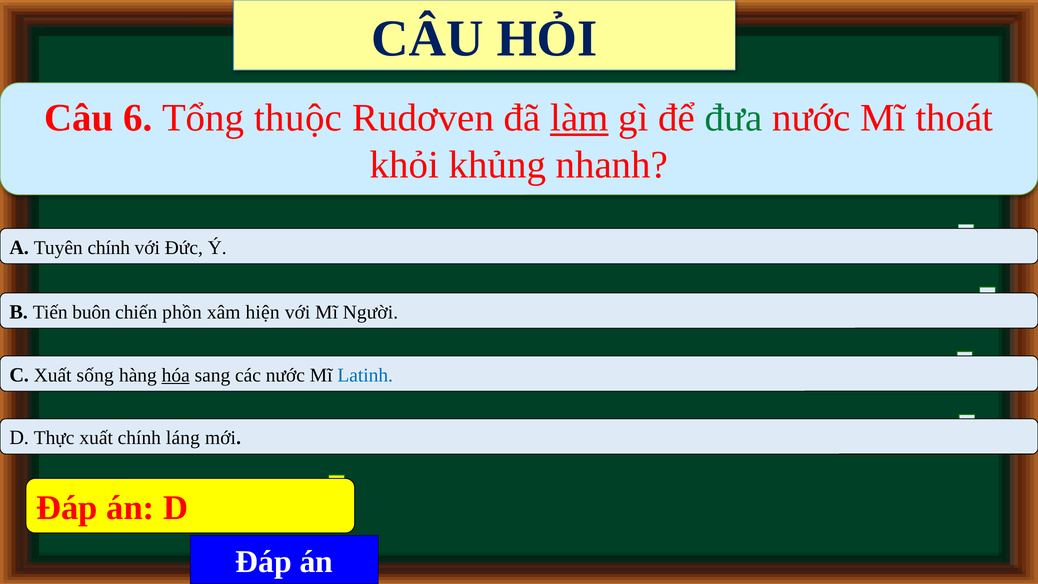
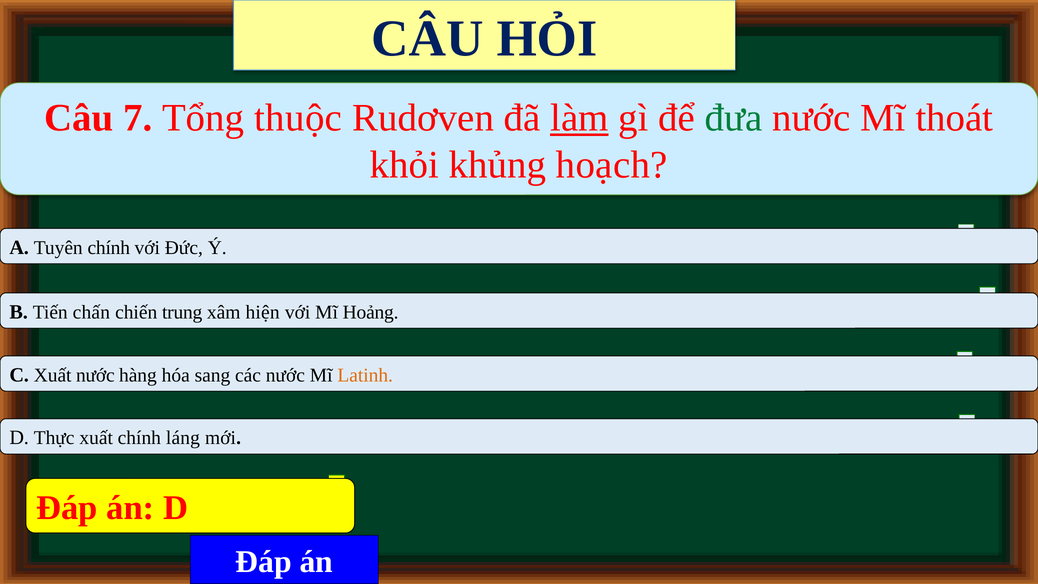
6: 6 -> 7
nhanh: nhanh -> hoạch
buôn: buôn -> chấn
phồn: phồn -> trung
Người: Người -> Hoảng
Xuất sống: sống -> nước
hóa underline: present -> none
Latinh colour: blue -> orange
